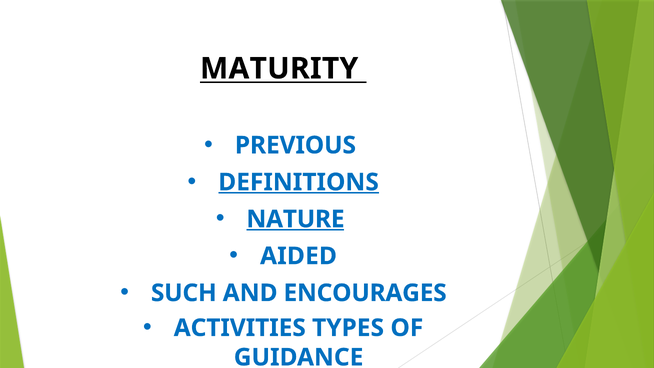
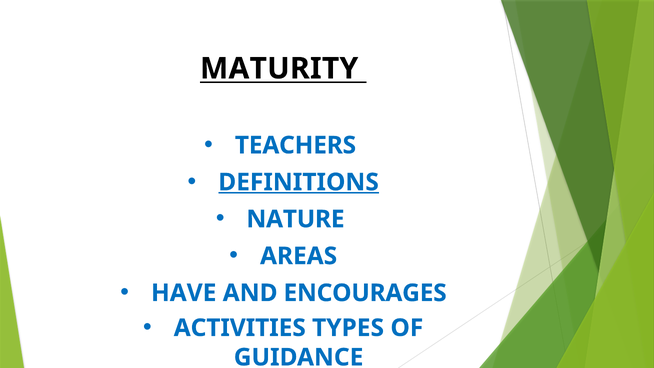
PREVIOUS: PREVIOUS -> TEACHERS
NATURE underline: present -> none
AIDED: AIDED -> AREAS
SUCH: SUCH -> HAVE
